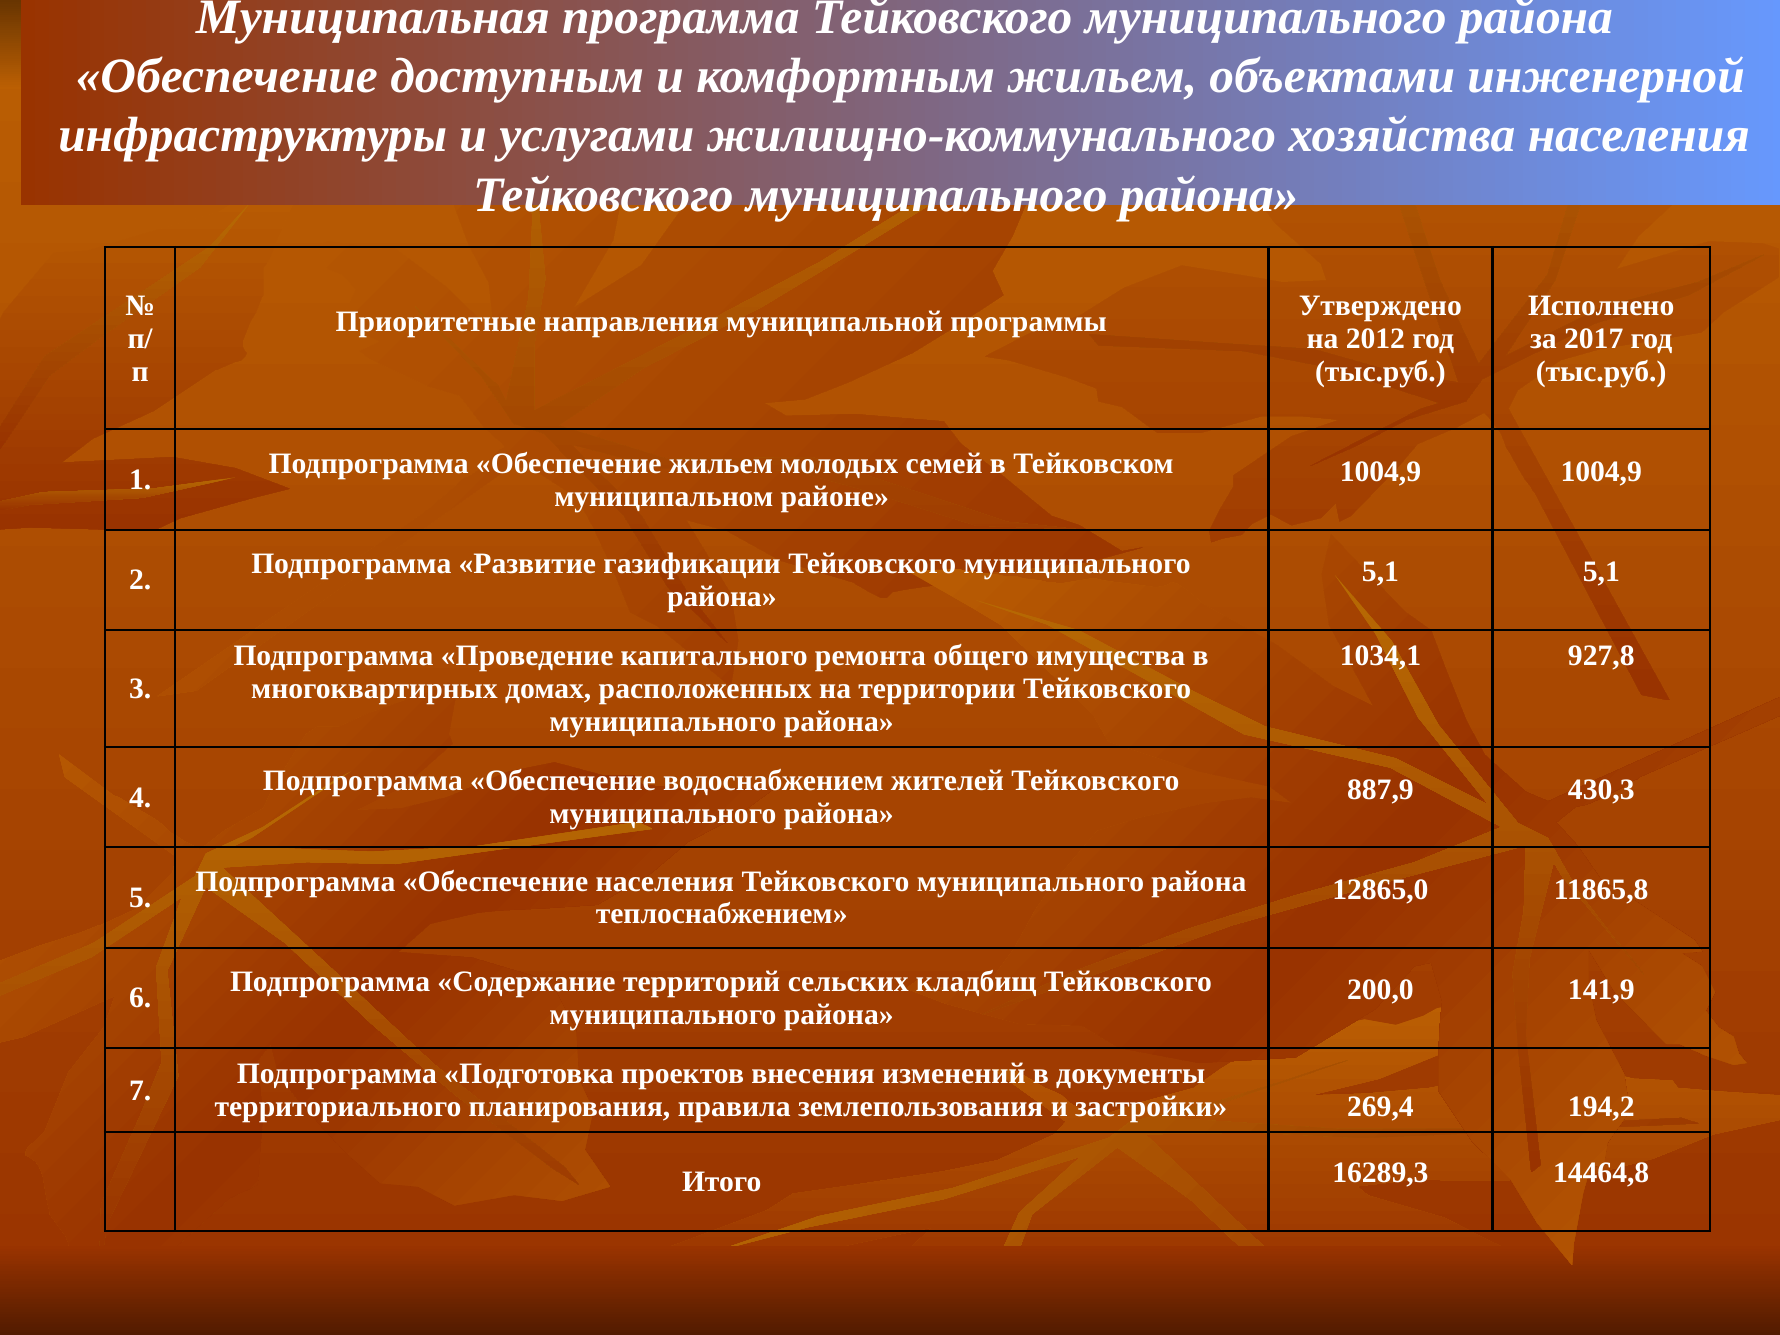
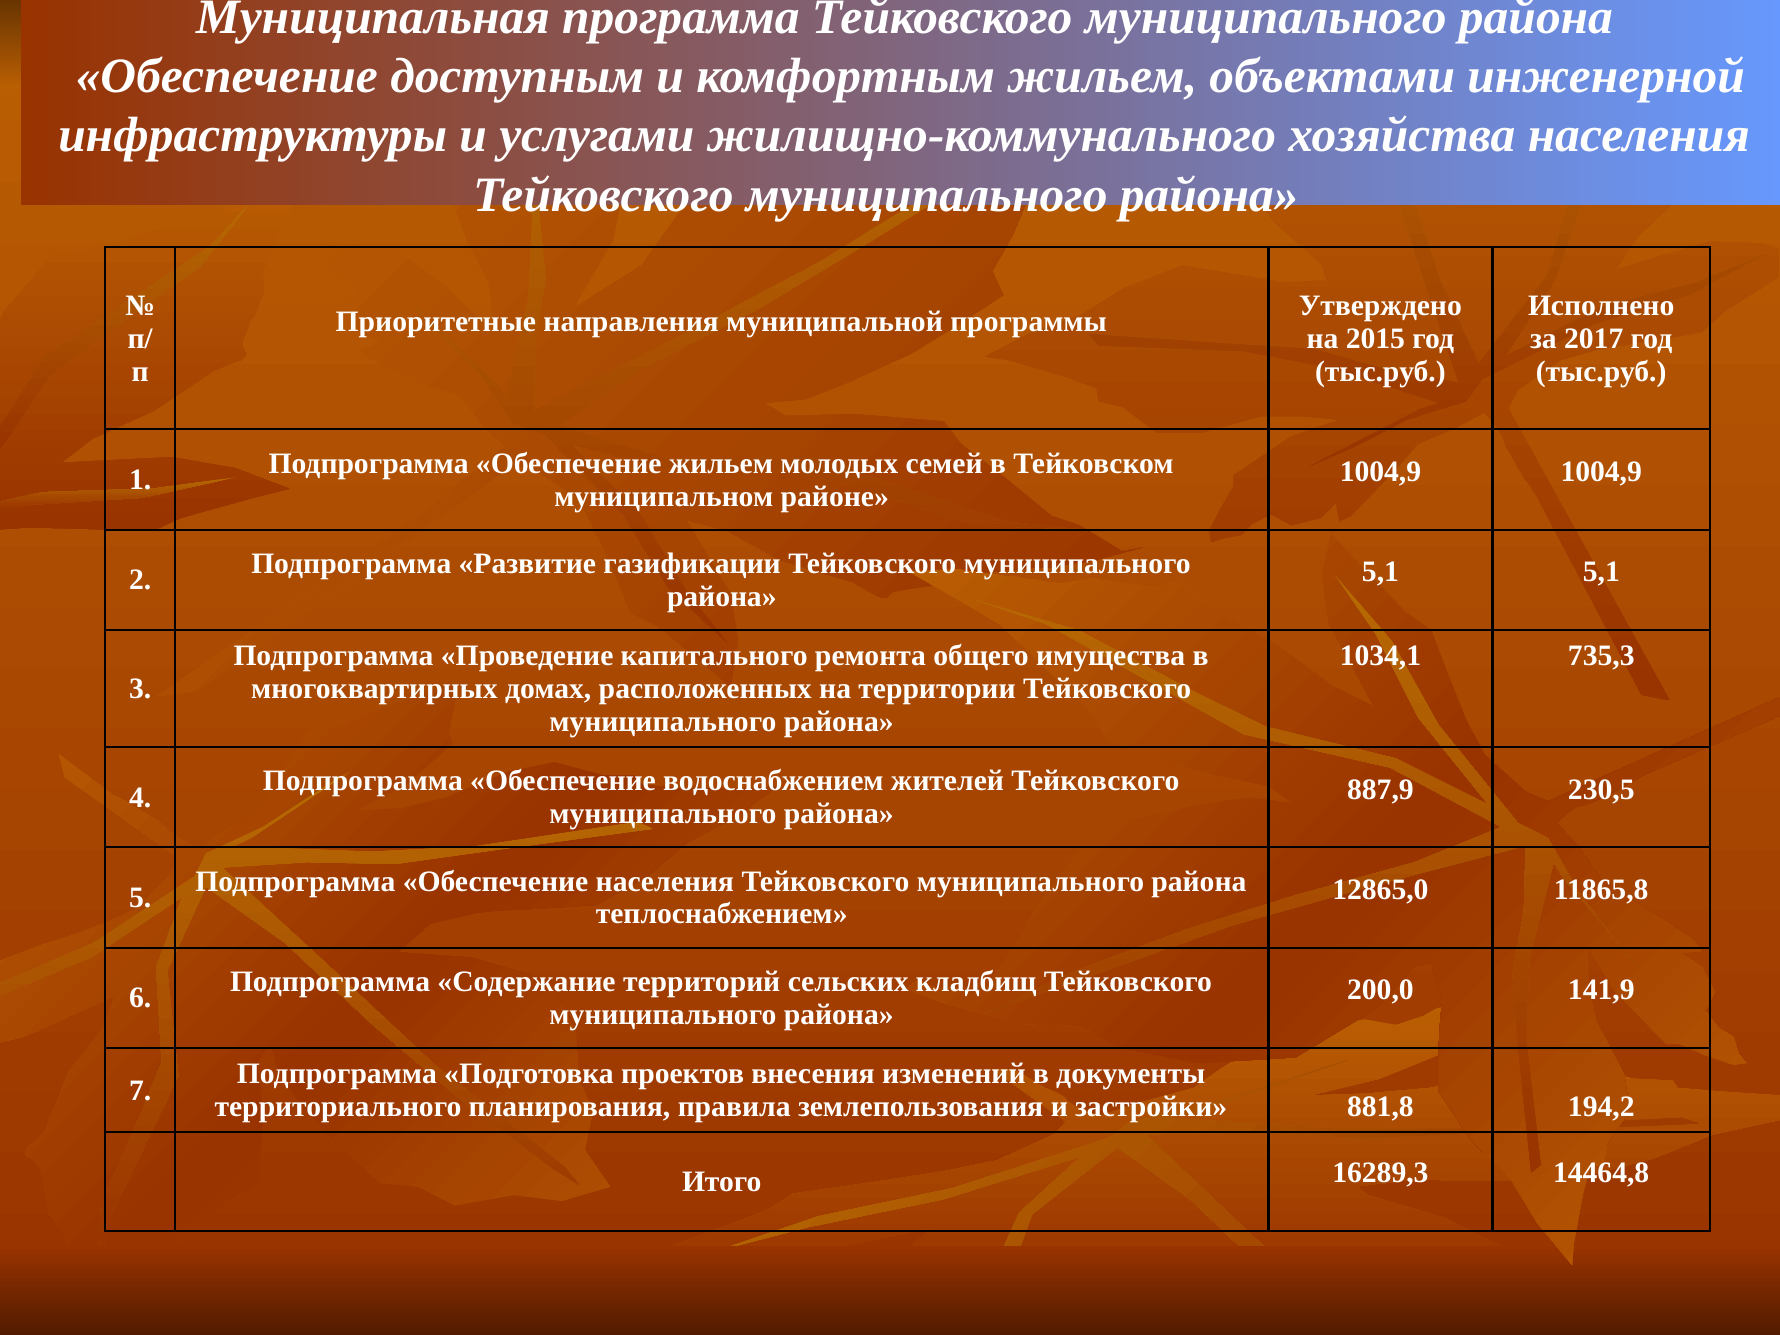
2012: 2012 -> 2015
927,8: 927,8 -> 735,3
430,3: 430,3 -> 230,5
269,4: 269,4 -> 881,8
